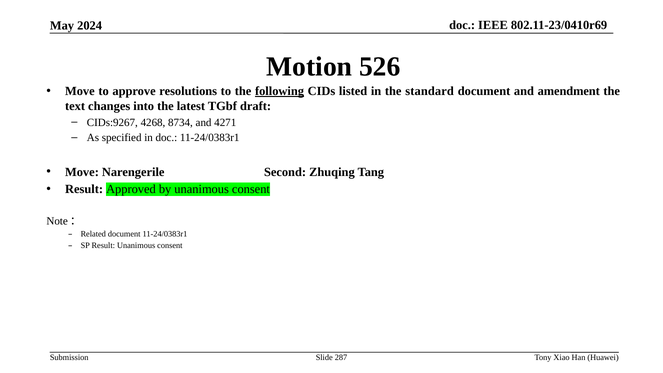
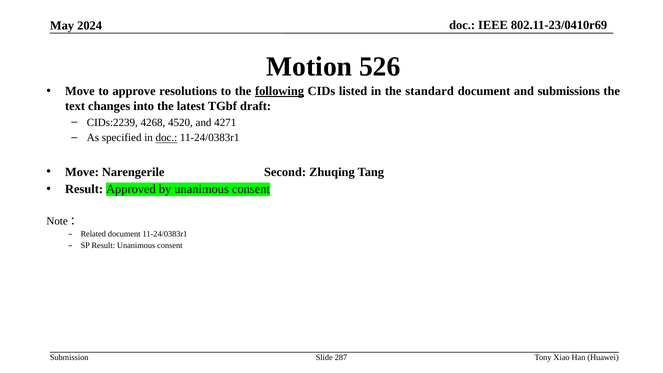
amendment: amendment -> submissions
CIDs:9267: CIDs:9267 -> CIDs:2239
8734: 8734 -> 4520
doc at (166, 138) underline: none -> present
